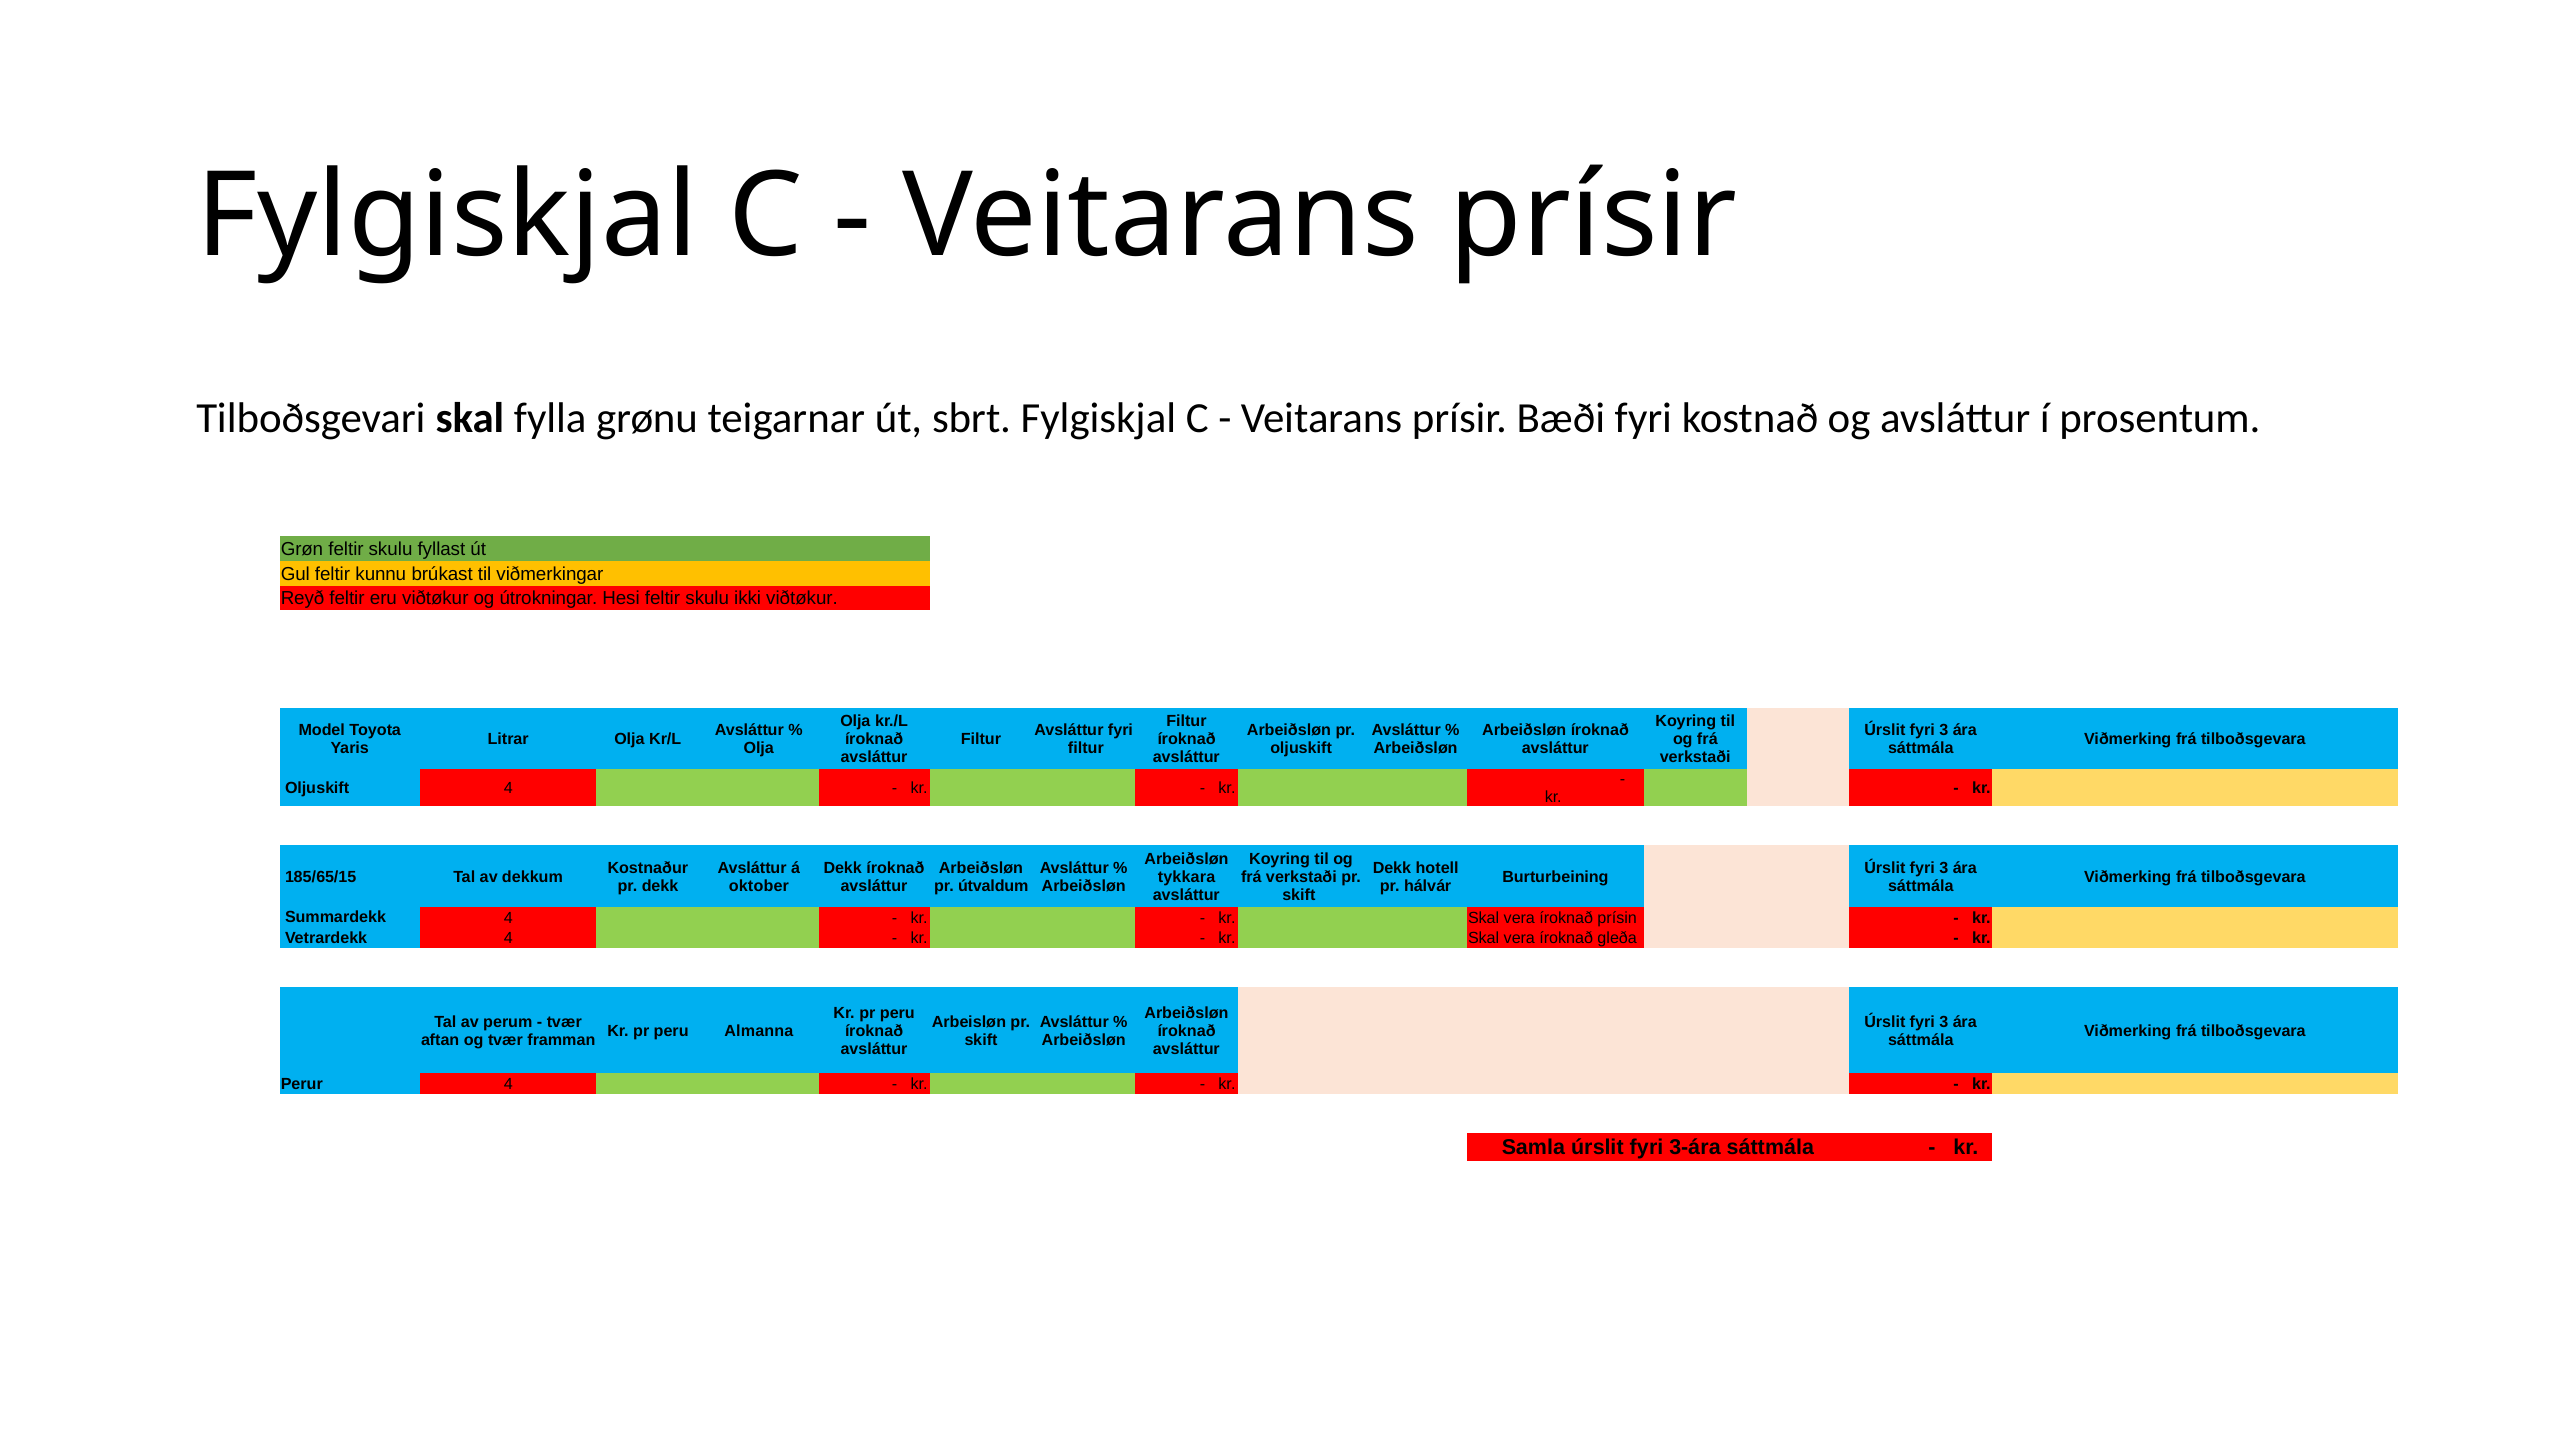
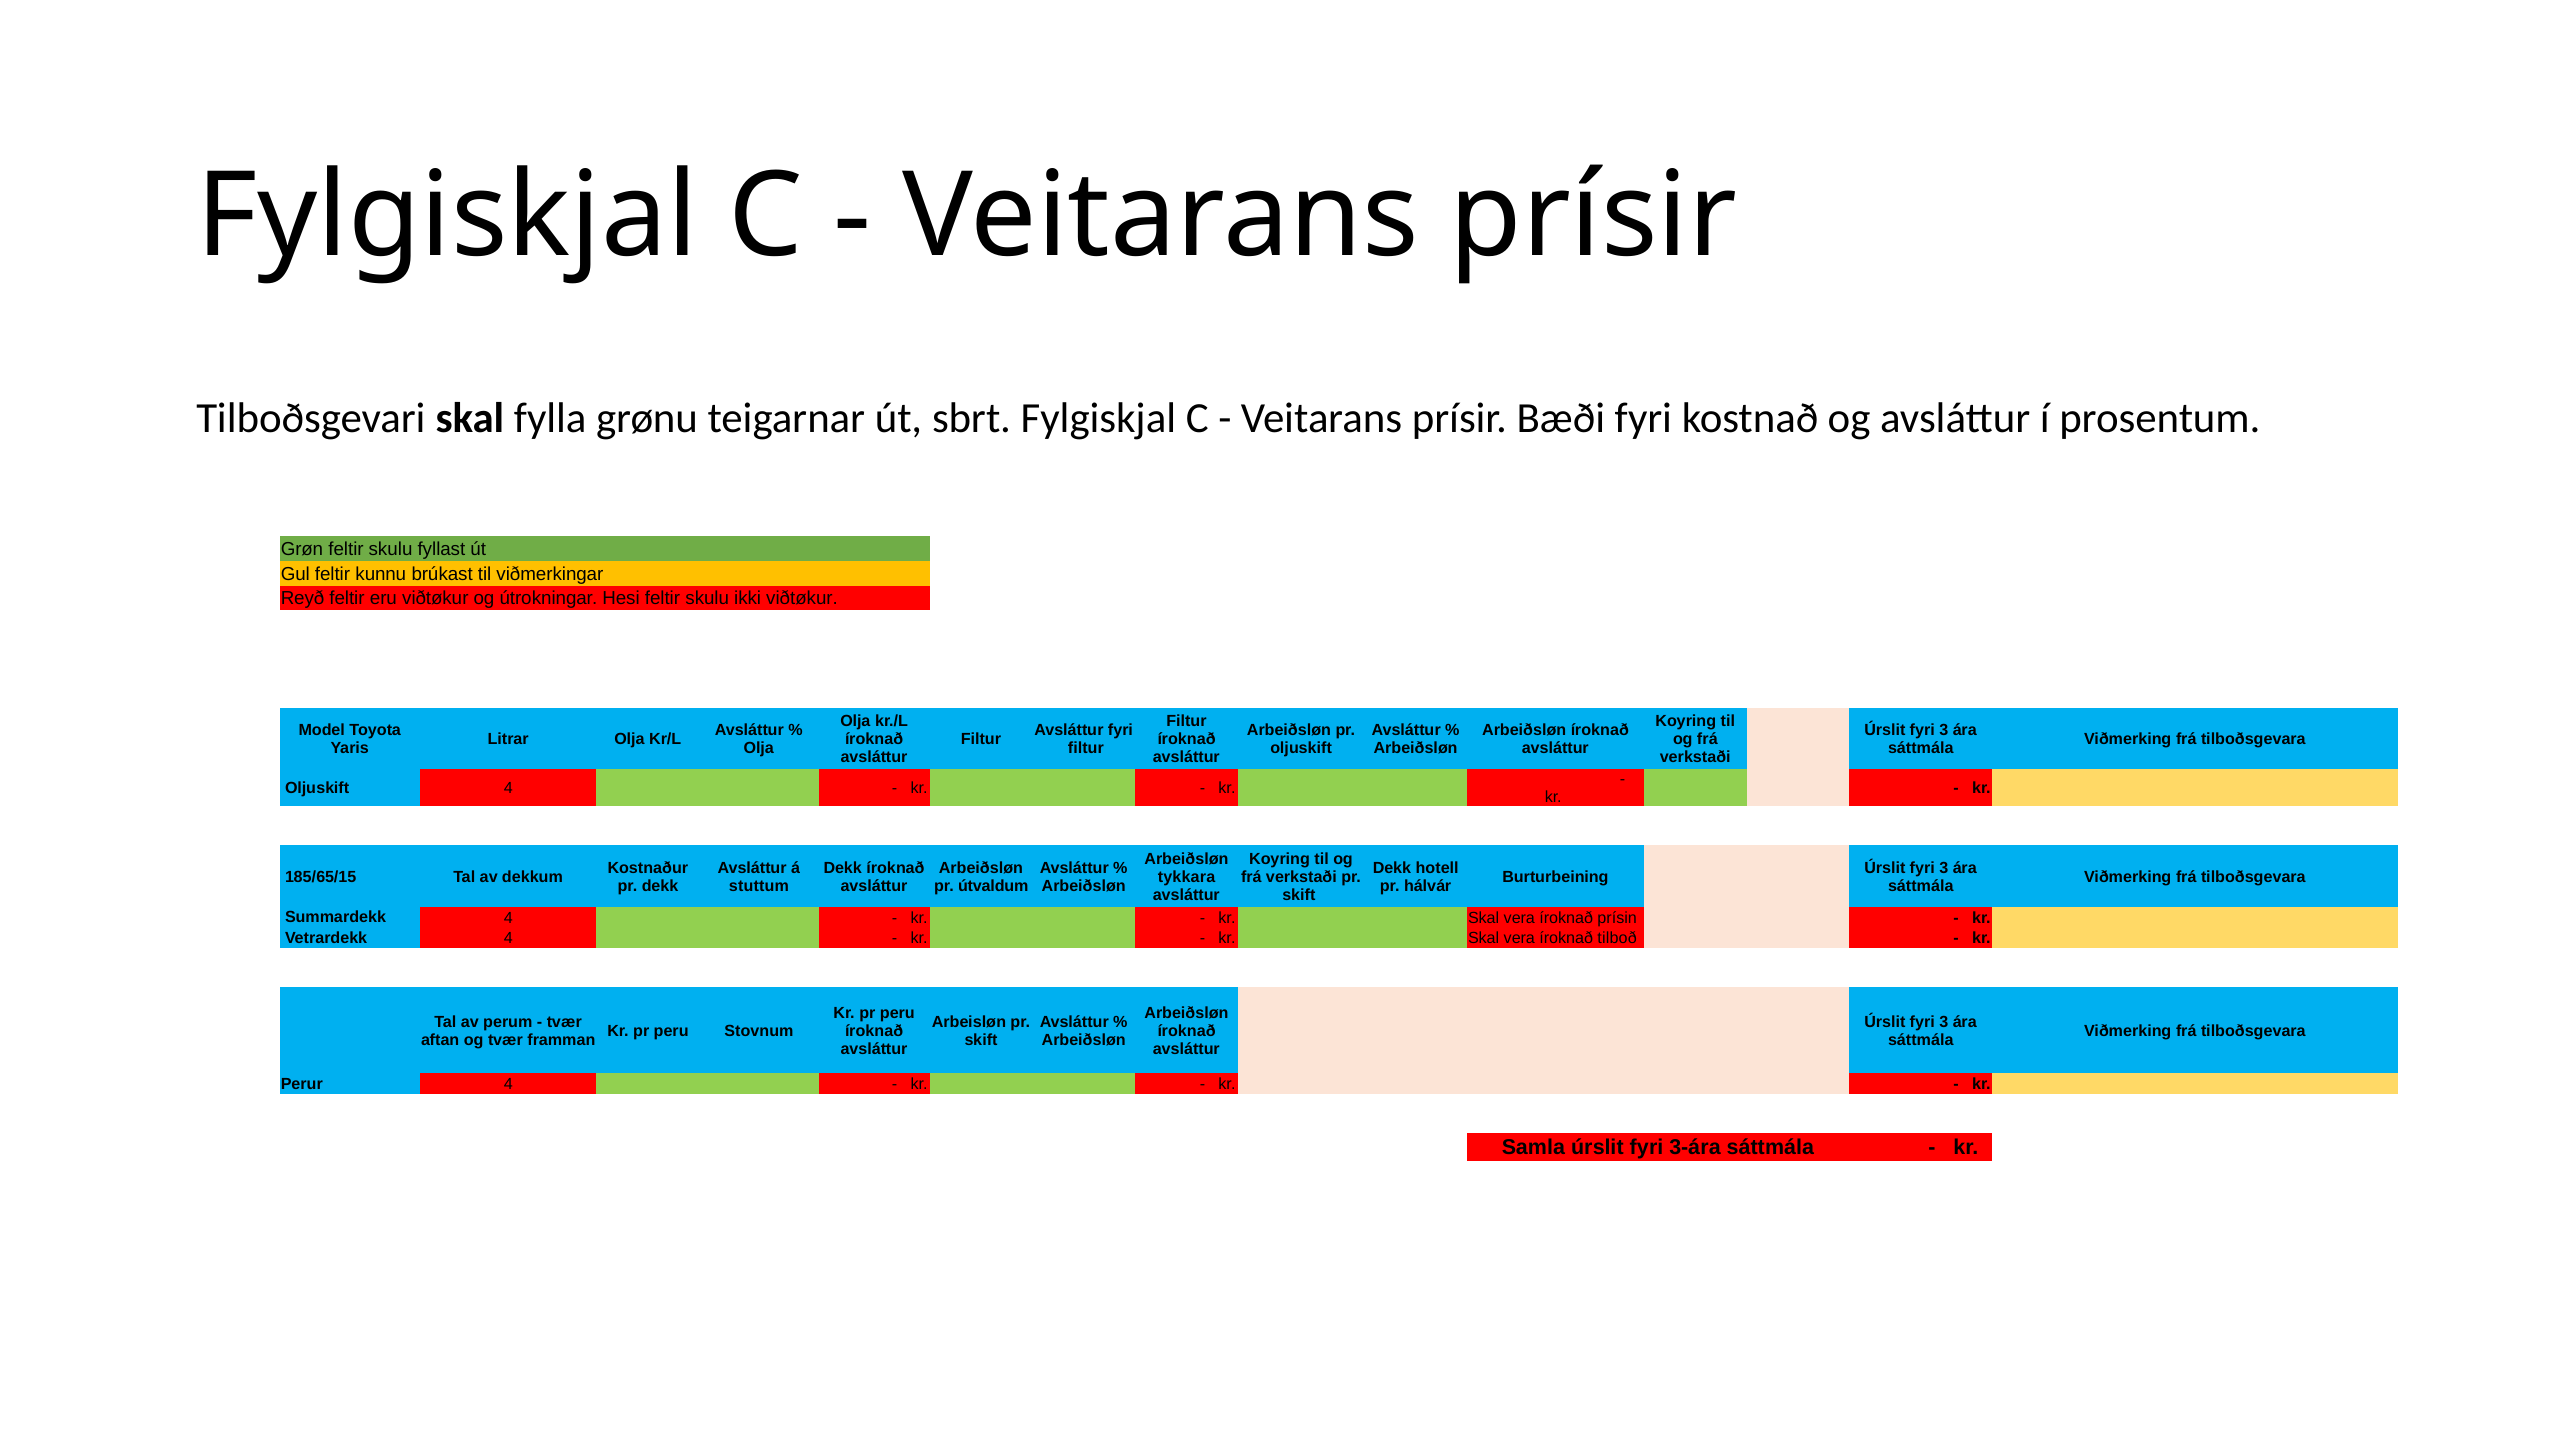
oktober: oktober -> stuttum
gleða: gleða -> tilboð
Almanna: Almanna -> Stovnum
